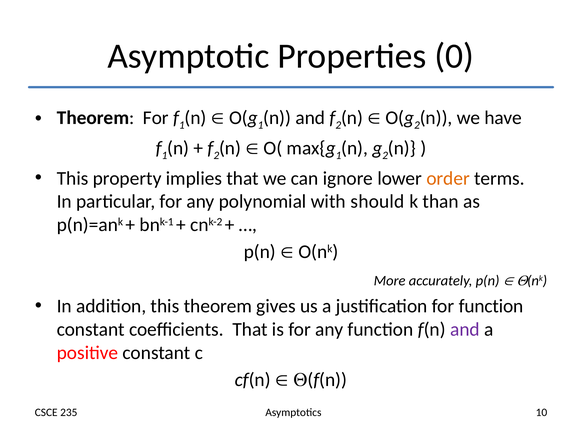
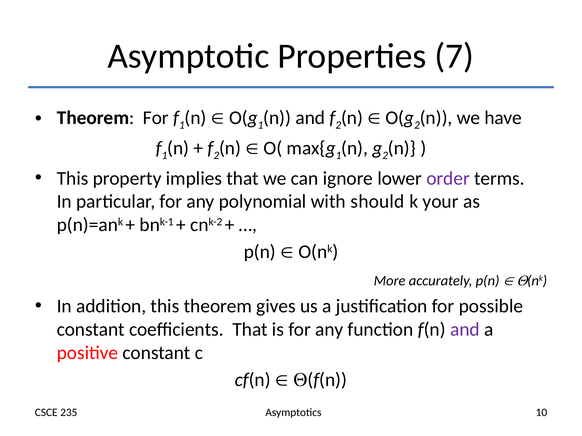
0: 0 -> 7
order colour: orange -> purple
than: than -> your
for function: function -> possible
